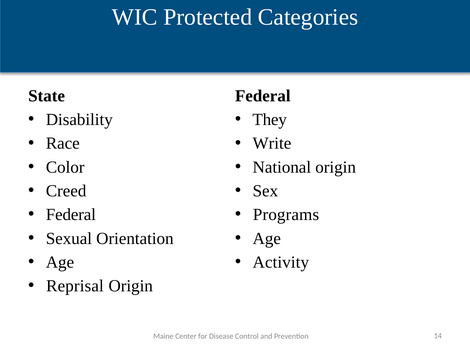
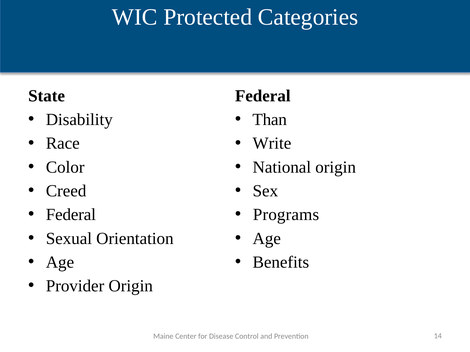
They: They -> Than
Activity: Activity -> Benefits
Reprisal: Reprisal -> Provider
